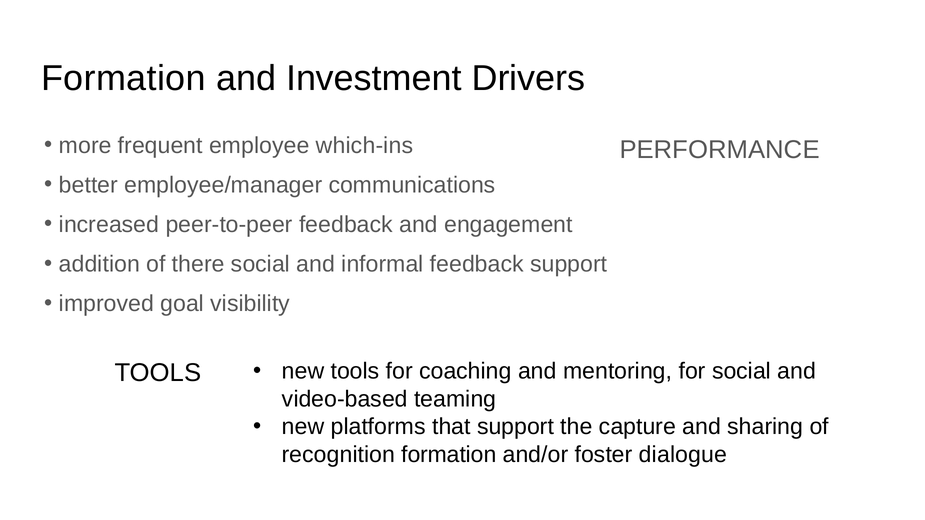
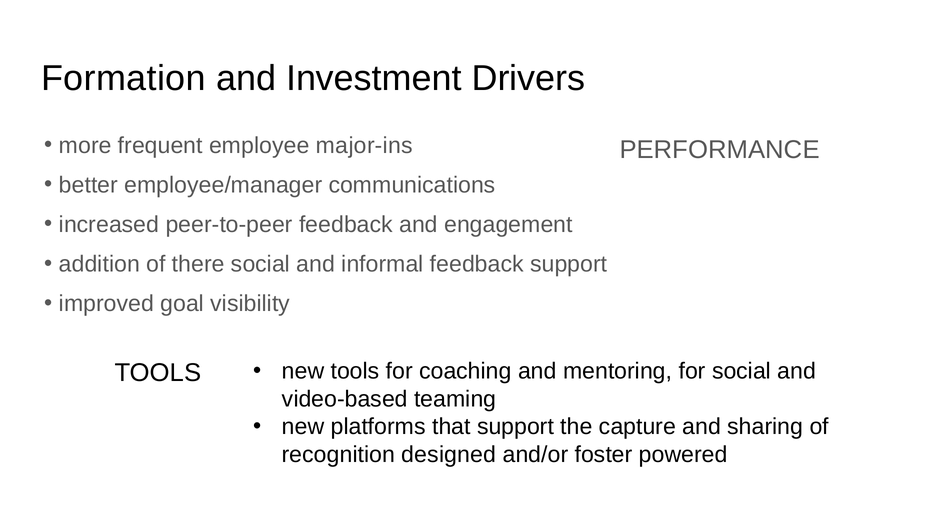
which-ins: which-ins -> major-ins
recognition formation: formation -> designed
dialogue: dialogue -> powered
